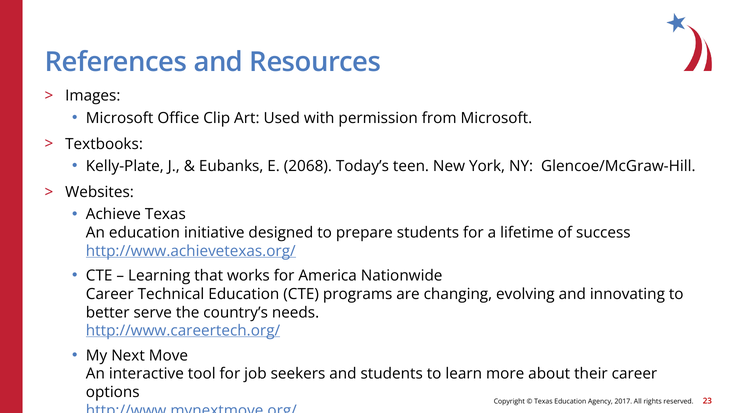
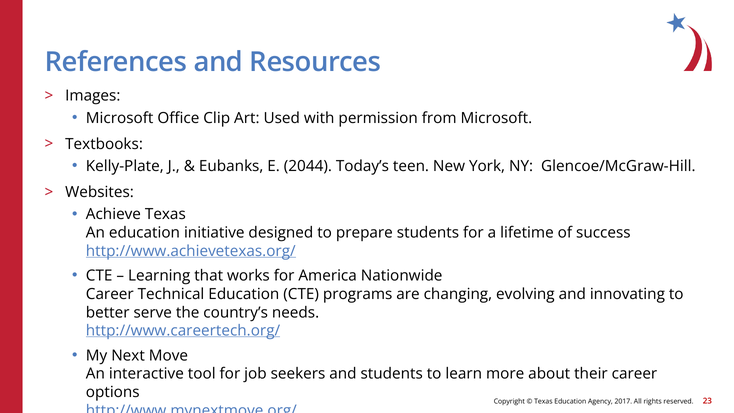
2068: 2068 -> 2044
